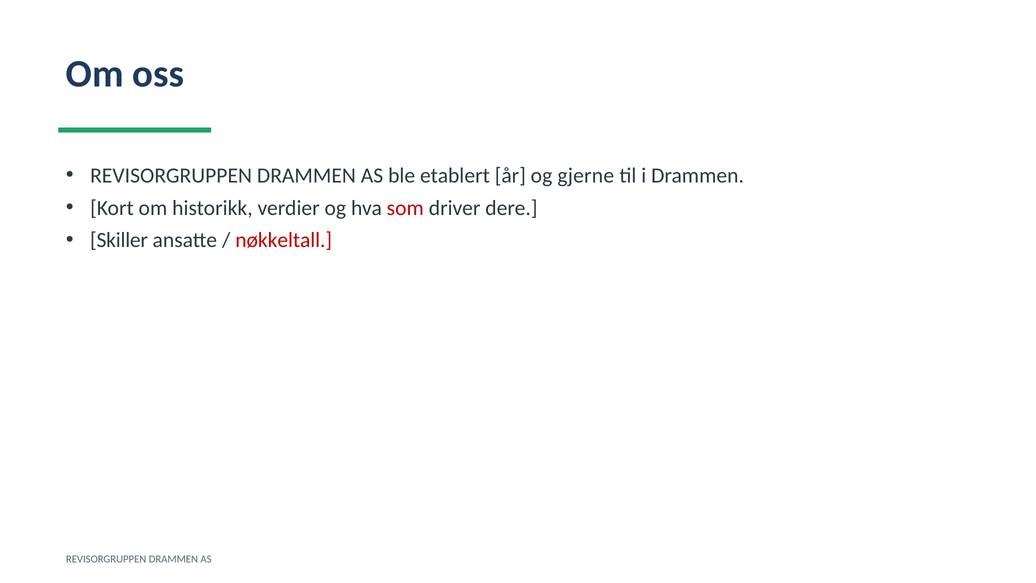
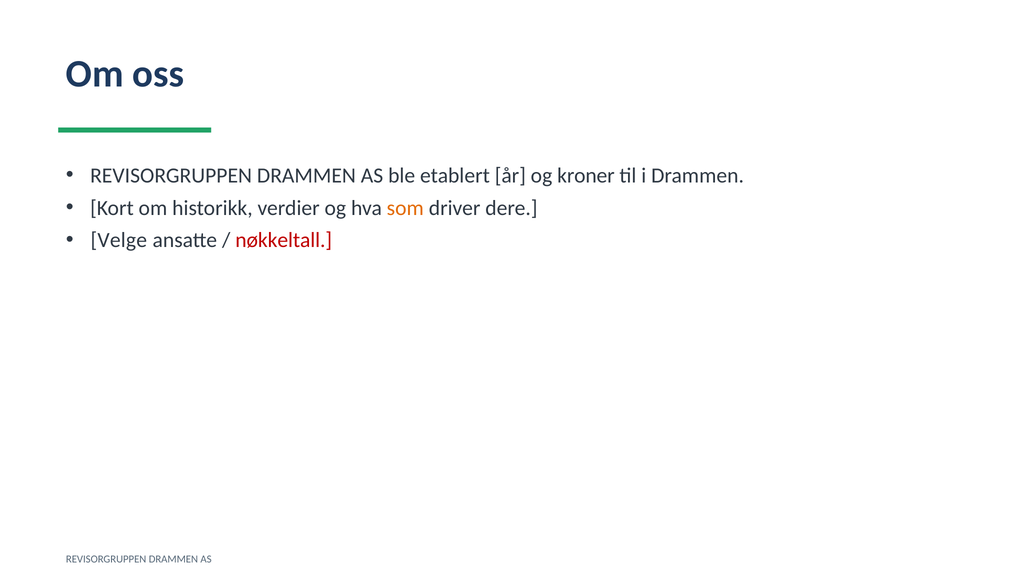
gjerne: gjerne -> kroner
som colour: red -> orange
Skiller: Skiller -> Velge
